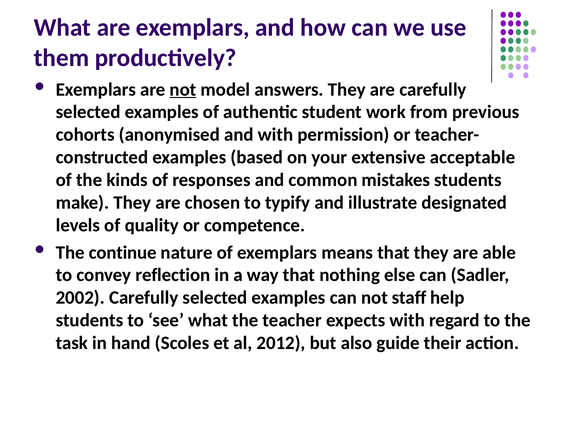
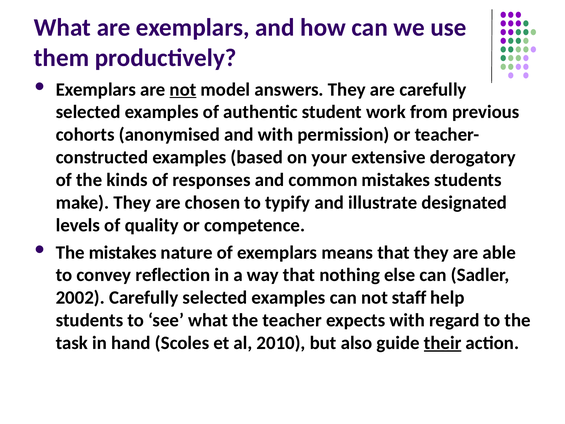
acceptable: acceptable -> derogatory
The continue: continue -> mistakes
2012: 2012 -> 2010
their underline: none -> present
